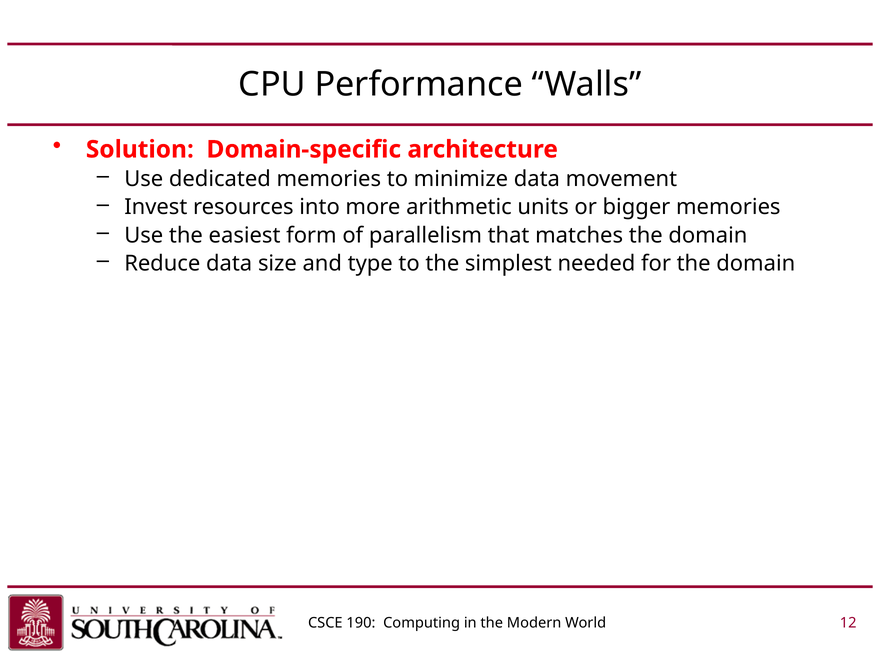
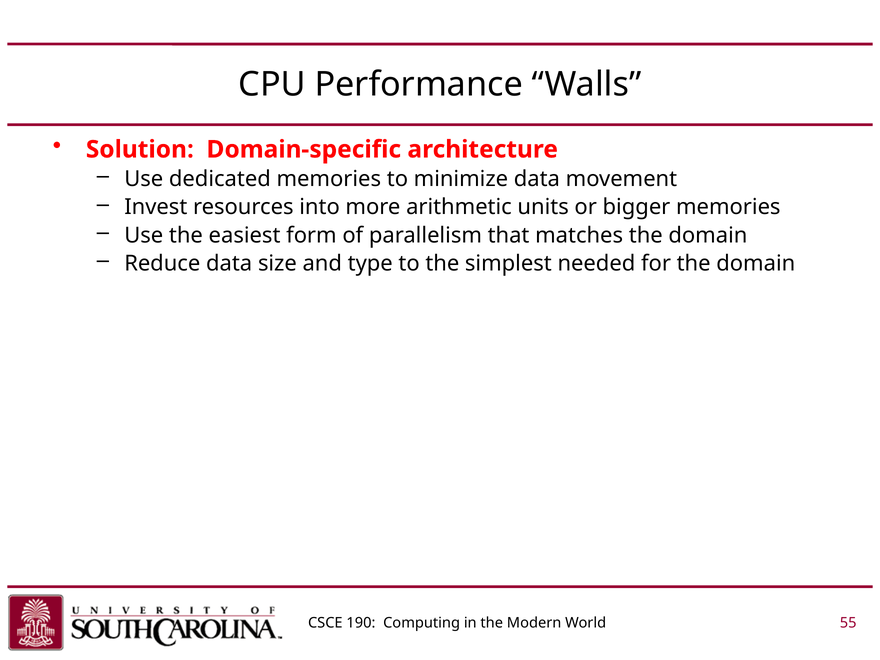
12: 12 -> 55
